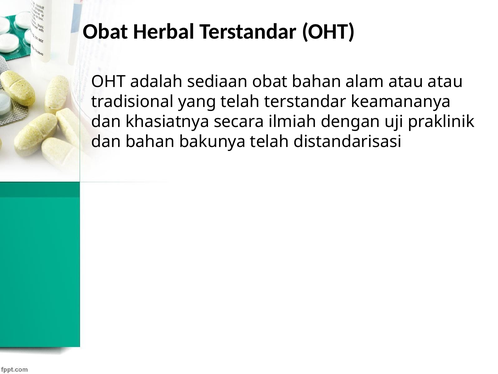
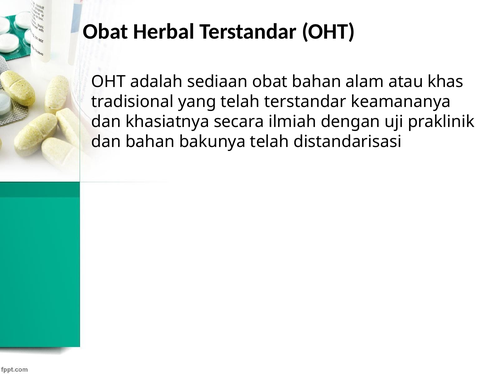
atau atau: atau -> khas
